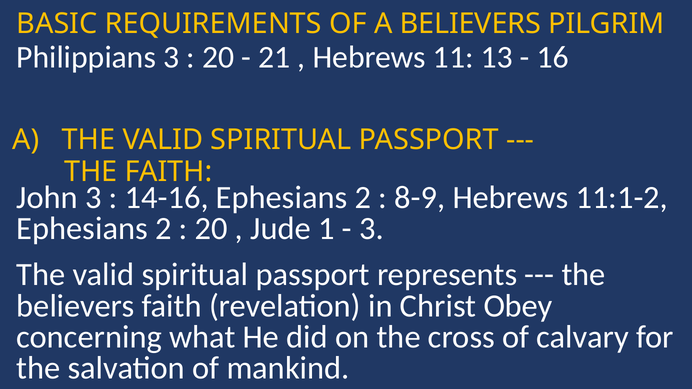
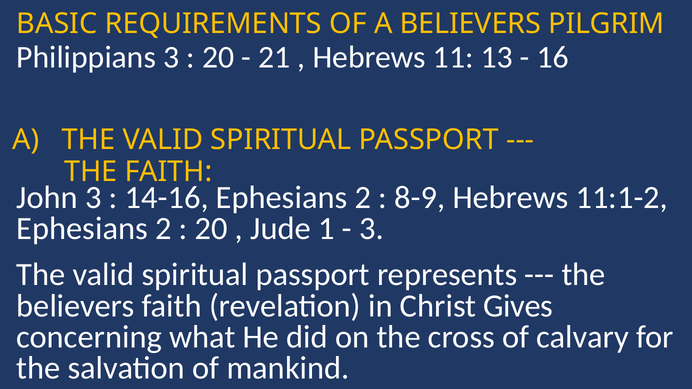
Obey: Obey -> Gives
